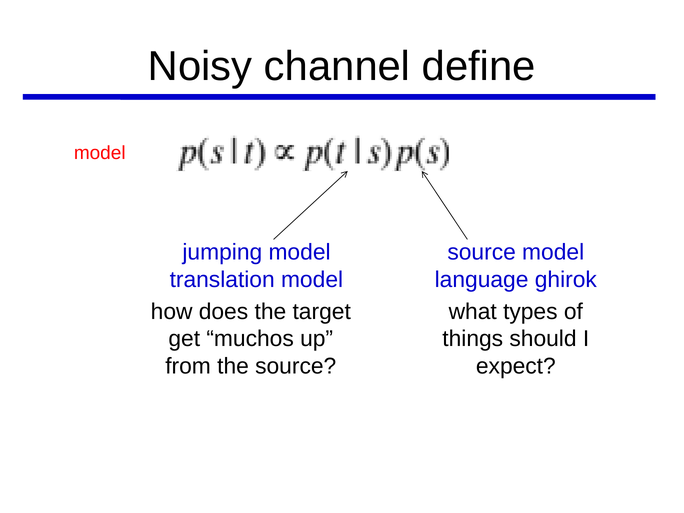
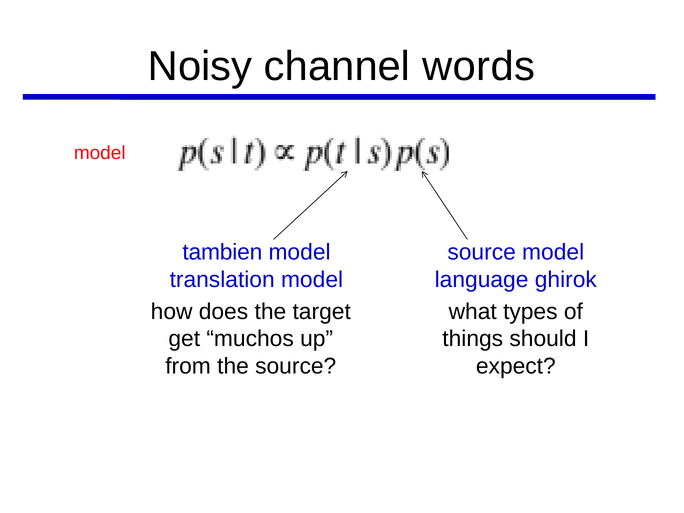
define: define -> words
jumping: jumping -> tambien
